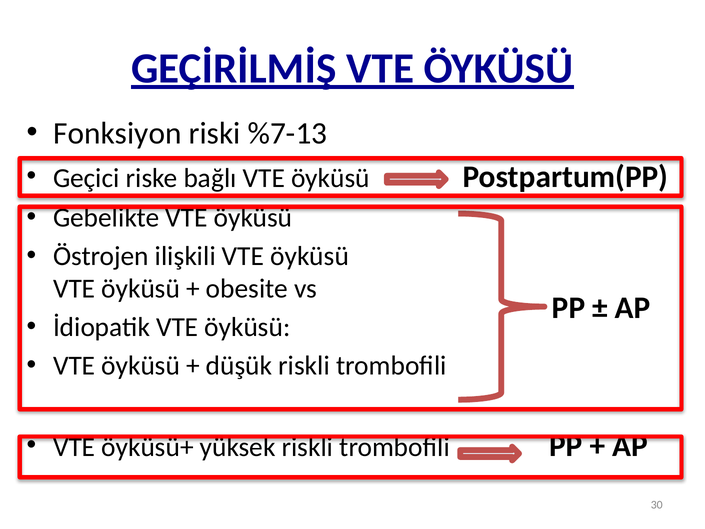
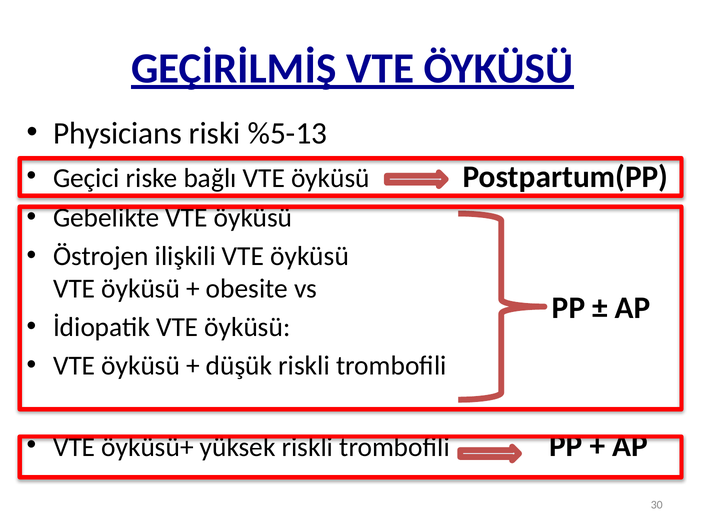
Fonksiyon: Fonksiyon -> Physicians
%7-13: %7-13 -> %5-13
